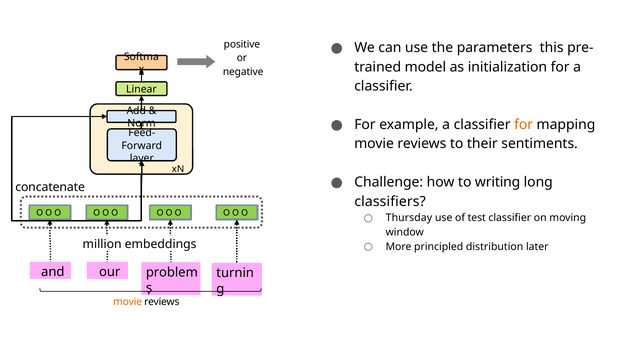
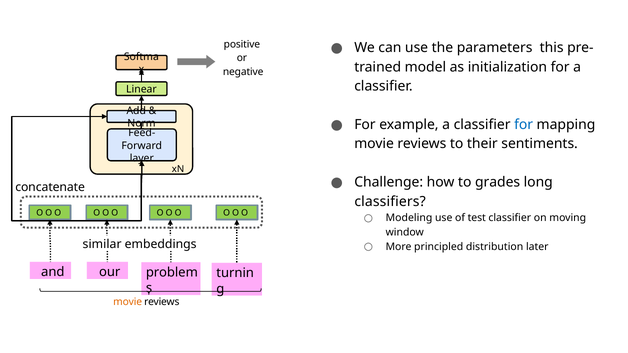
for at (524, 125) colour: orange -> blue
writing: writing -> grades
Thursday: Thursday -> Modeling
million: million -> similar
